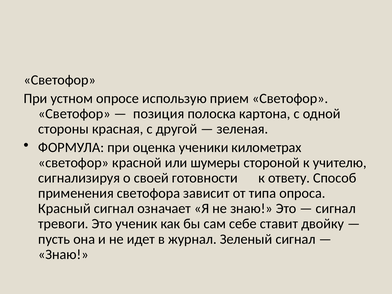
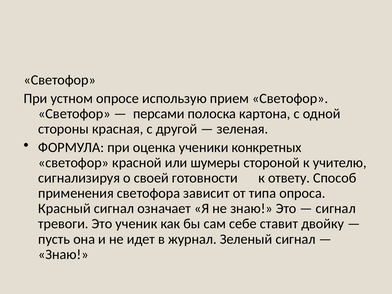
позиция: позиция -> персами
километрах: километрах -> конкретных
